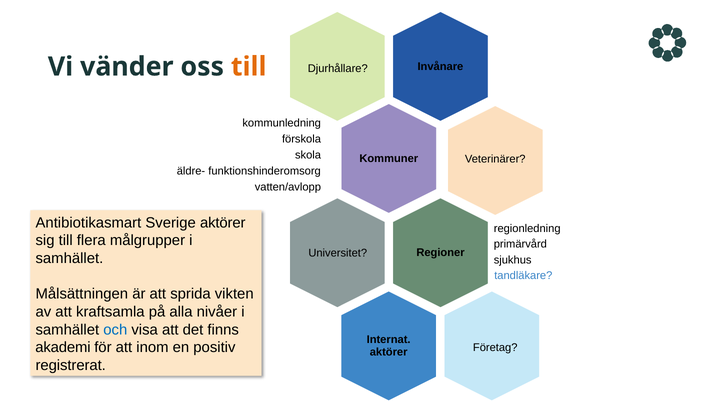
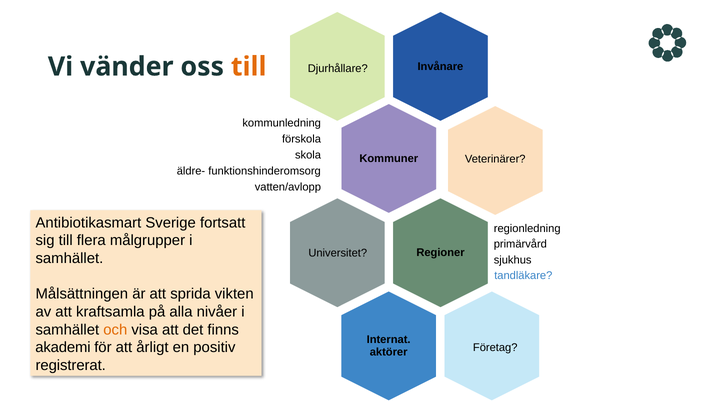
Sverige aktörer: aktörer -> fortsatt
och colour: blue -> orange
inom: inom -> årligt
